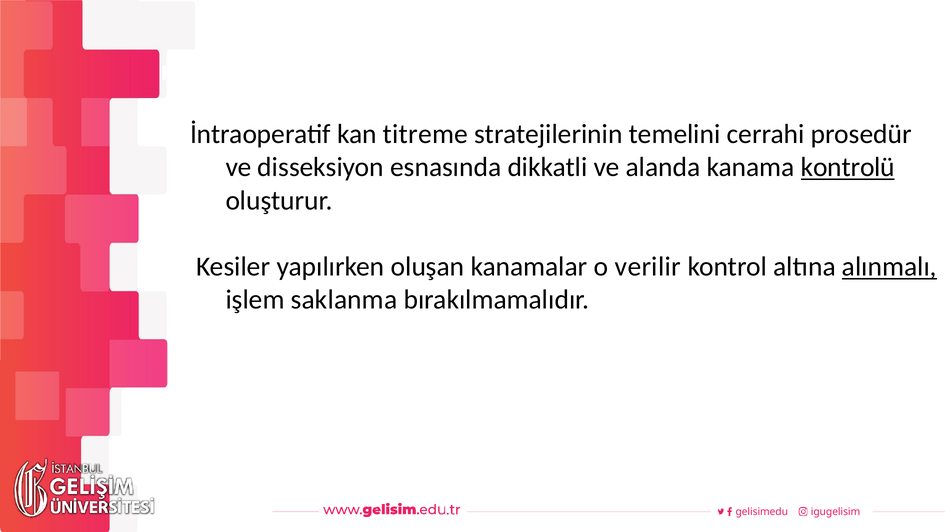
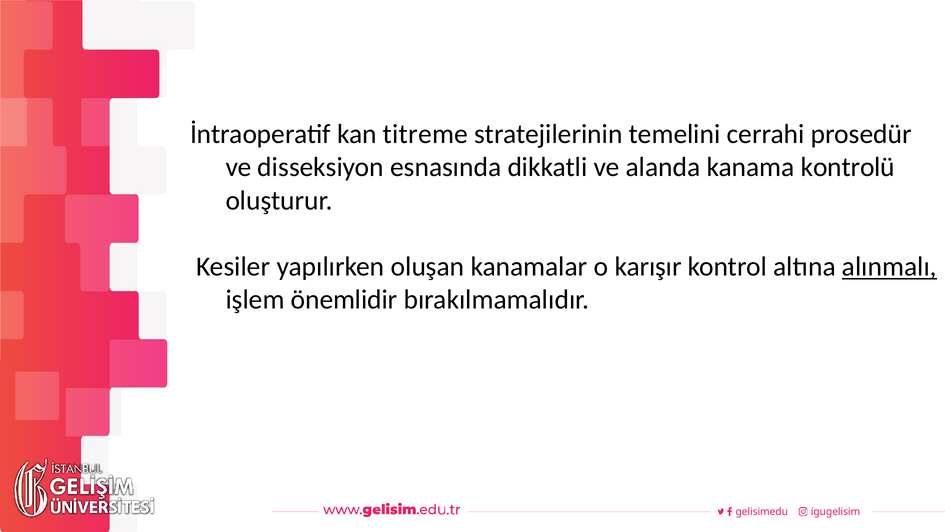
kontrolü underline: present -> none
verilir: verilir -> karışır
saklanma: saklanma -> önemlidir
